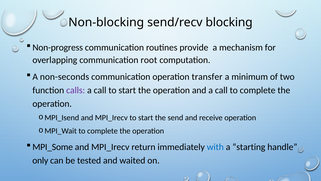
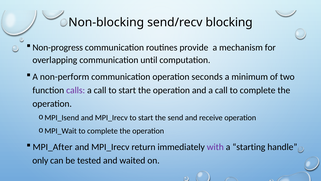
root: root -> until
non-seconds: non-seconds -> non-perform
transfer: transfer -> seconds
MPI_Some: MPI_Some -> MPI_After
with colour: blue -> purple
